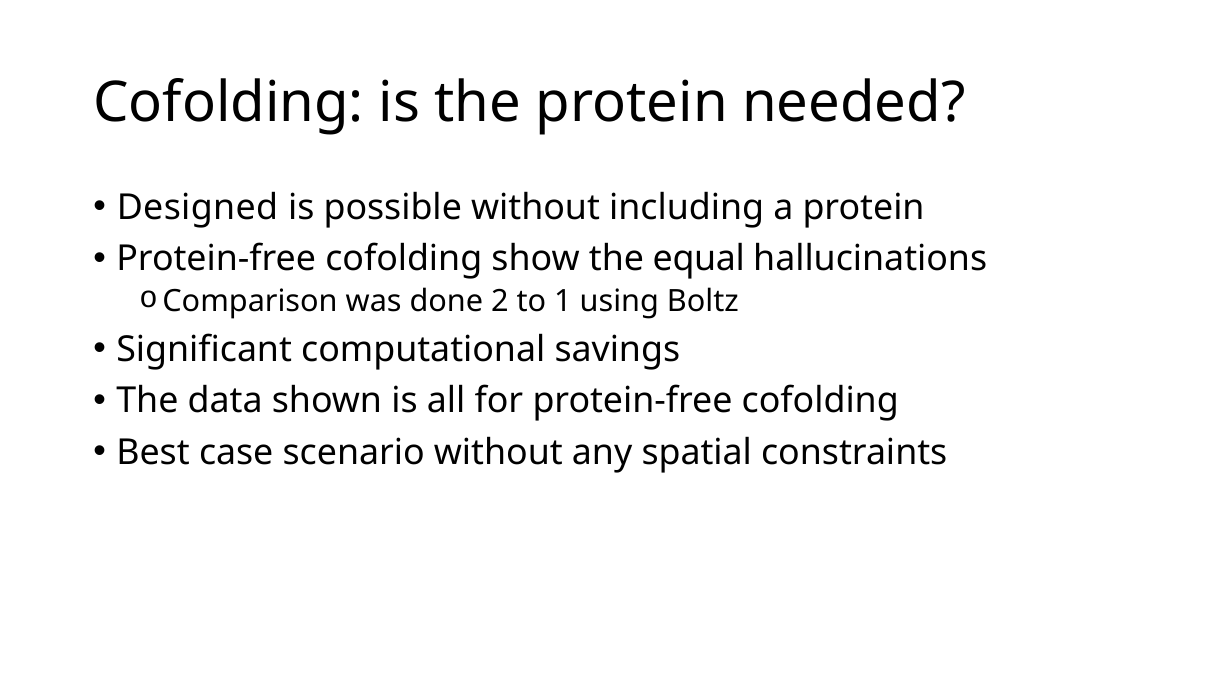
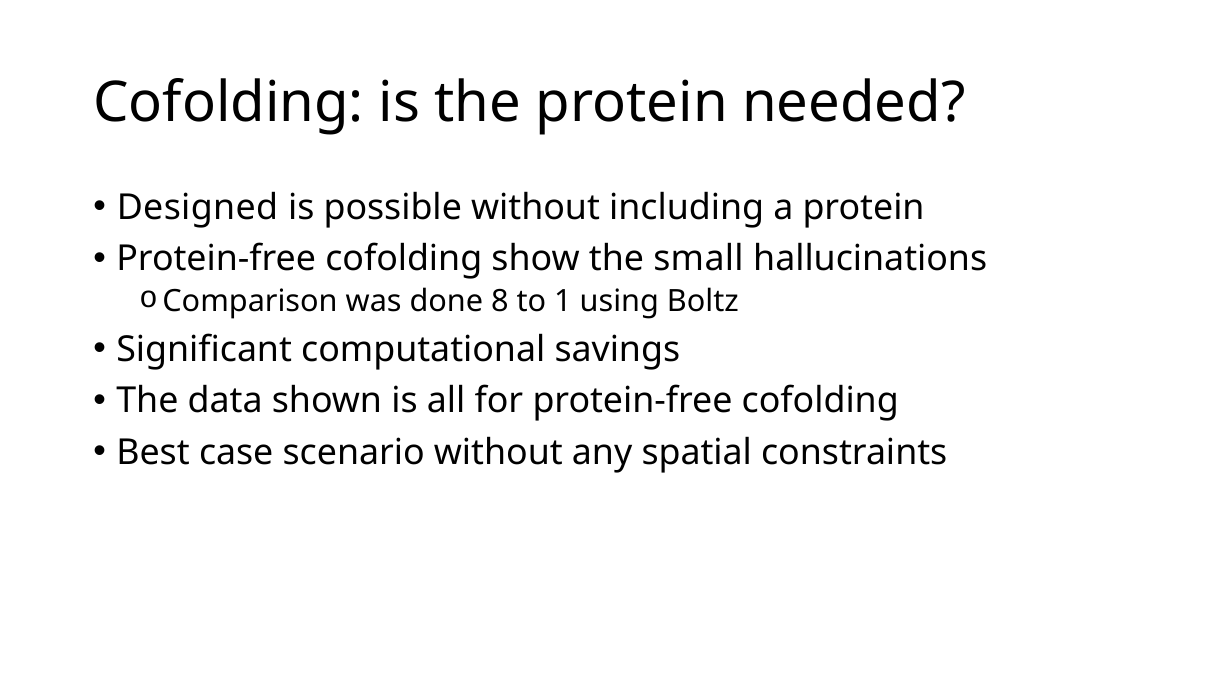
equal: equal -> small
2: 2 -> 8
